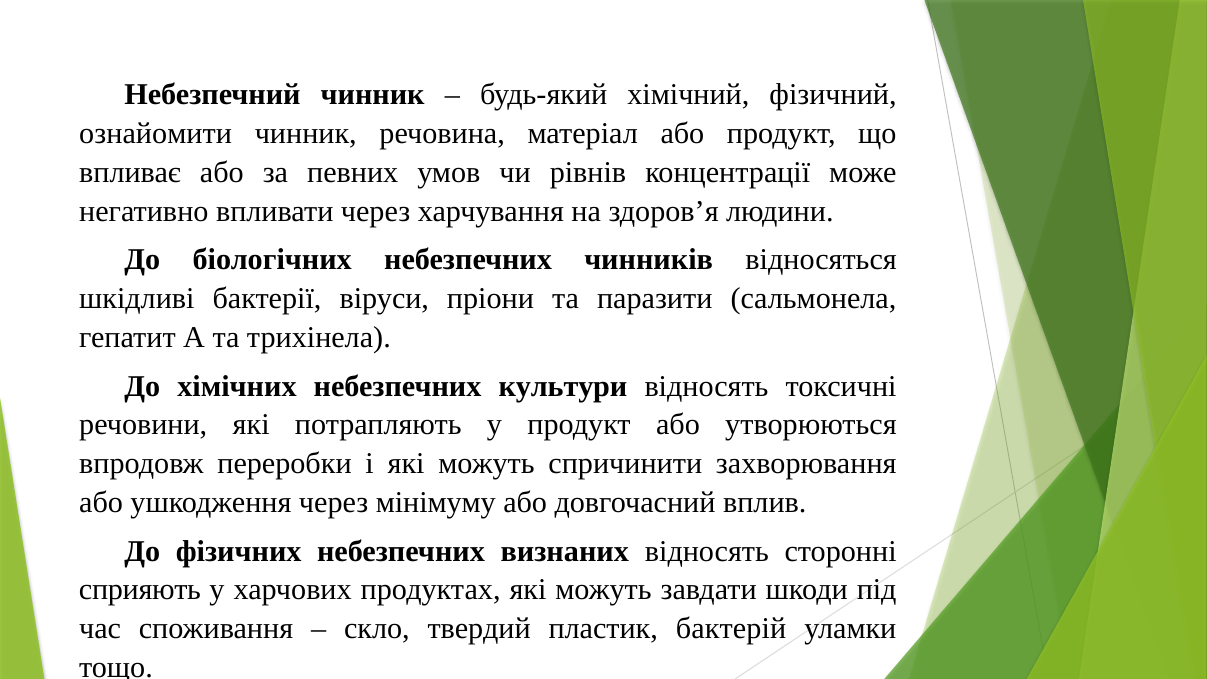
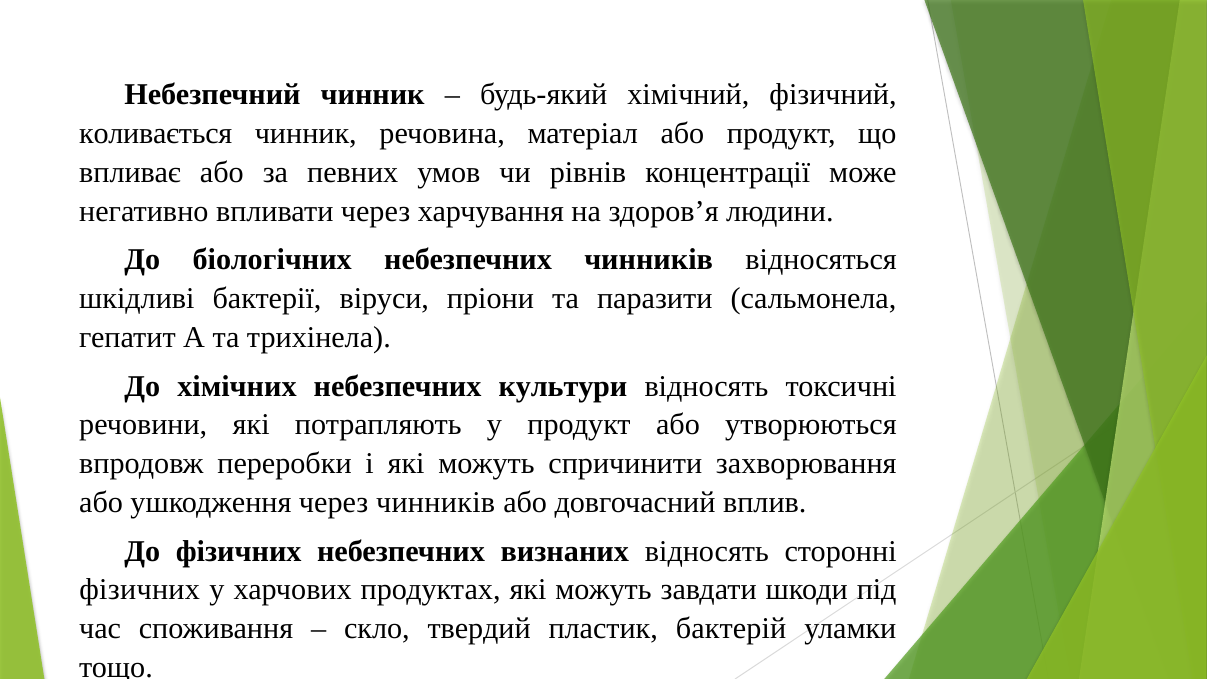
ознайомити: ознайомити -> коливається
через мінімуму: мінімуму -> чинників
сприяють at (140, 590): сприяють -> фізичних
